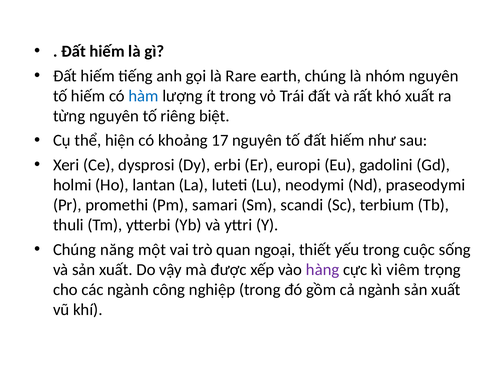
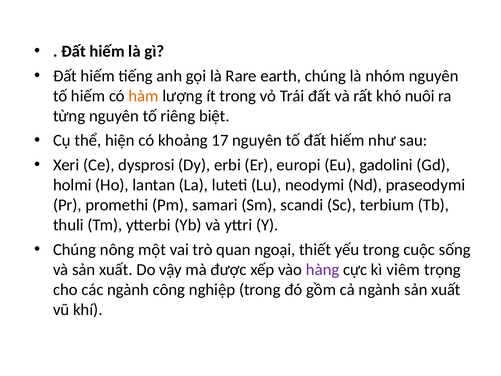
hàm colour: blue -> orange
khó xuất: xuất -> nuôi
năng: năng -> nông
